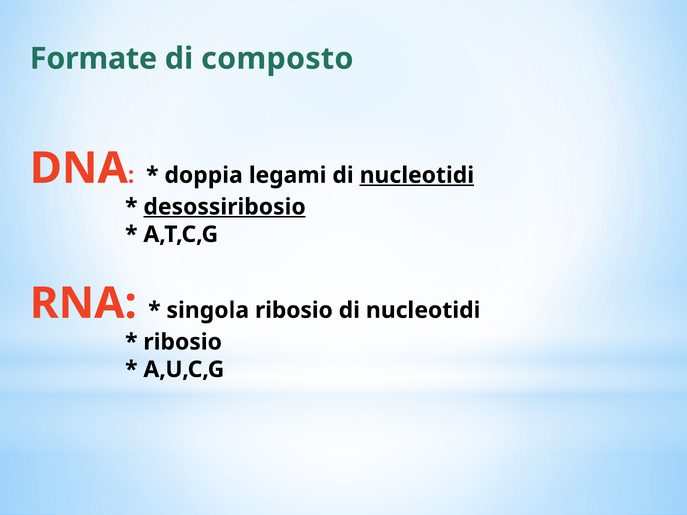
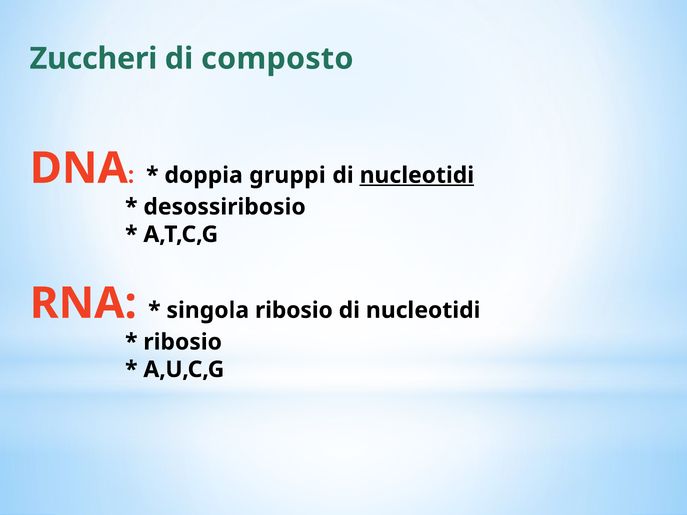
Formate: Formate -> Zuccheri
legami: legami -> gruppi
desossiribosio underline: present -> none
